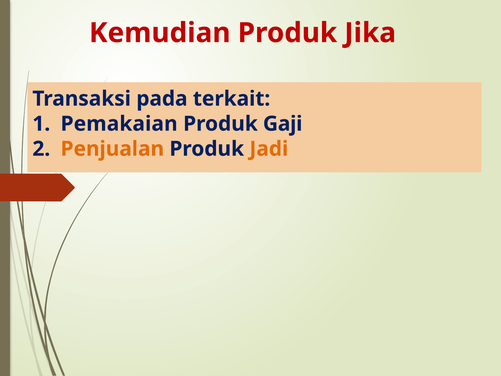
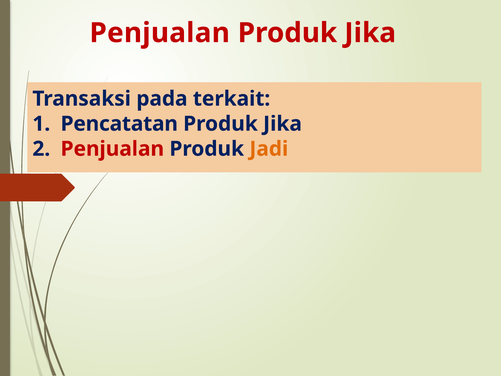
Kemudian at (160, 33): Kemudian -> Penjualan
Pemakaian: Pemakaian -> Pencatatan
Gaji at (283, 124): Gaji -> Jika
Penjualan at (112, 149) colour: orange -> red
